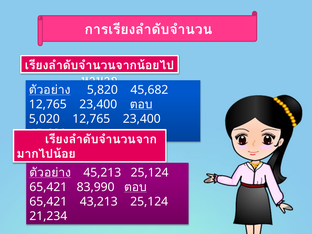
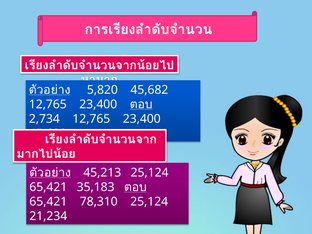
5,020: 5,020 -> 2,734
83,990: 83,990 -> 35,183
43,213: 43,213 -> 78,310
